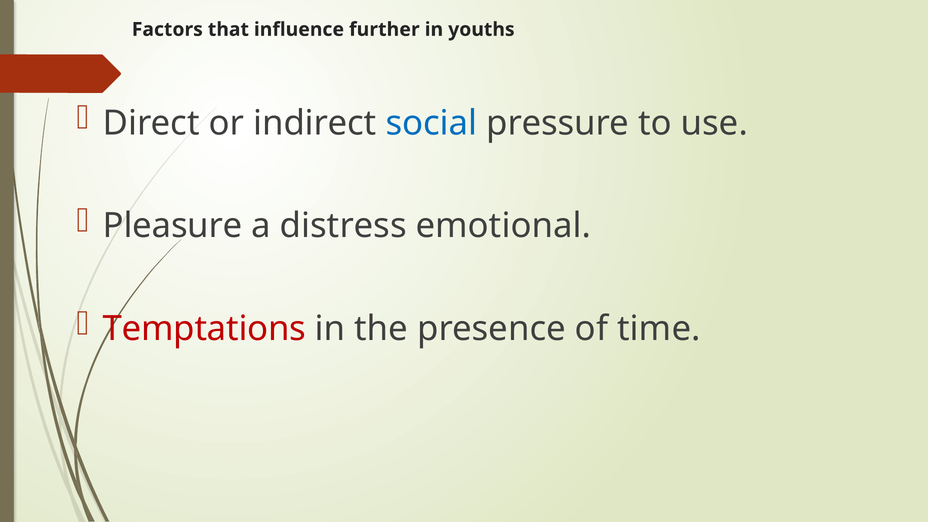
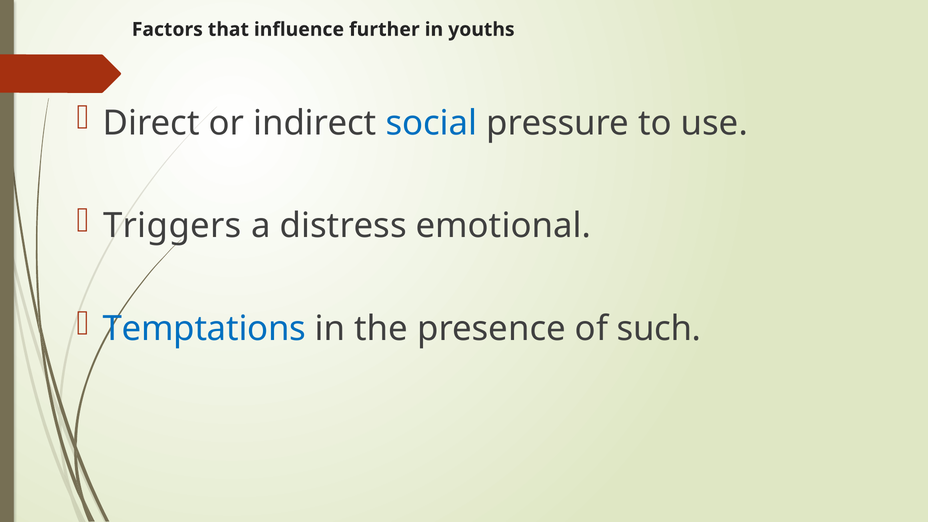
Pleasure: Pleasure -> Triggers
Temptations colour: red -> blue
time: time -> such
